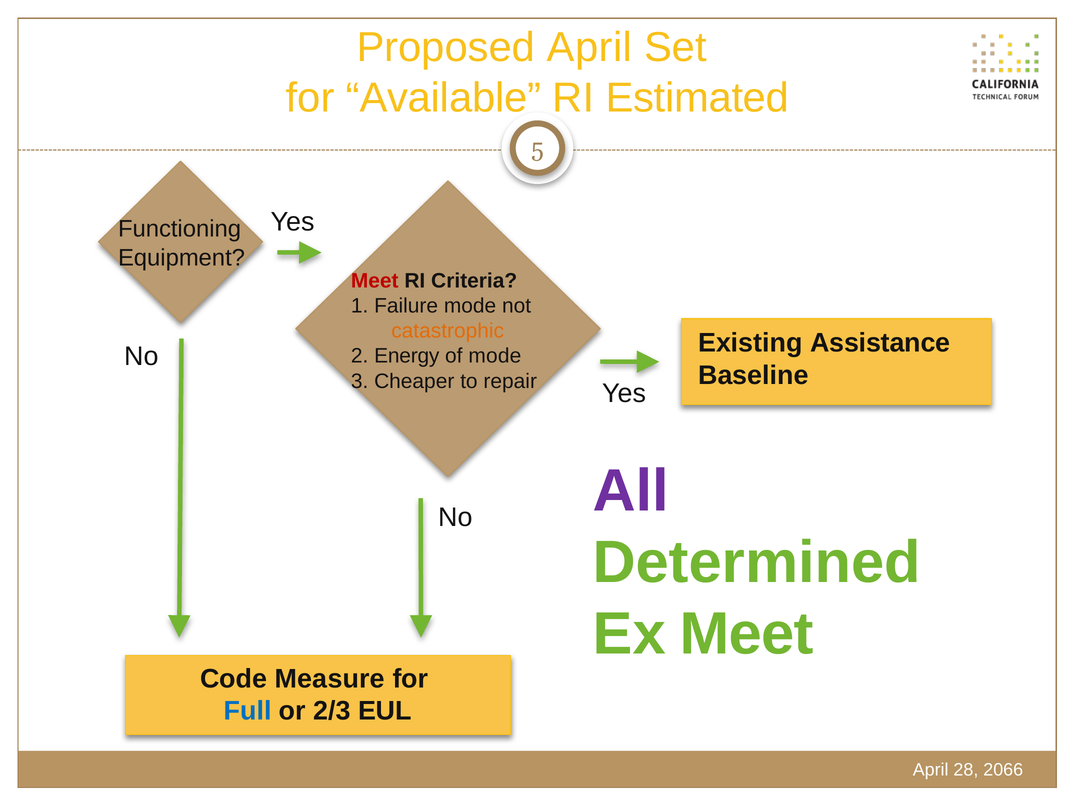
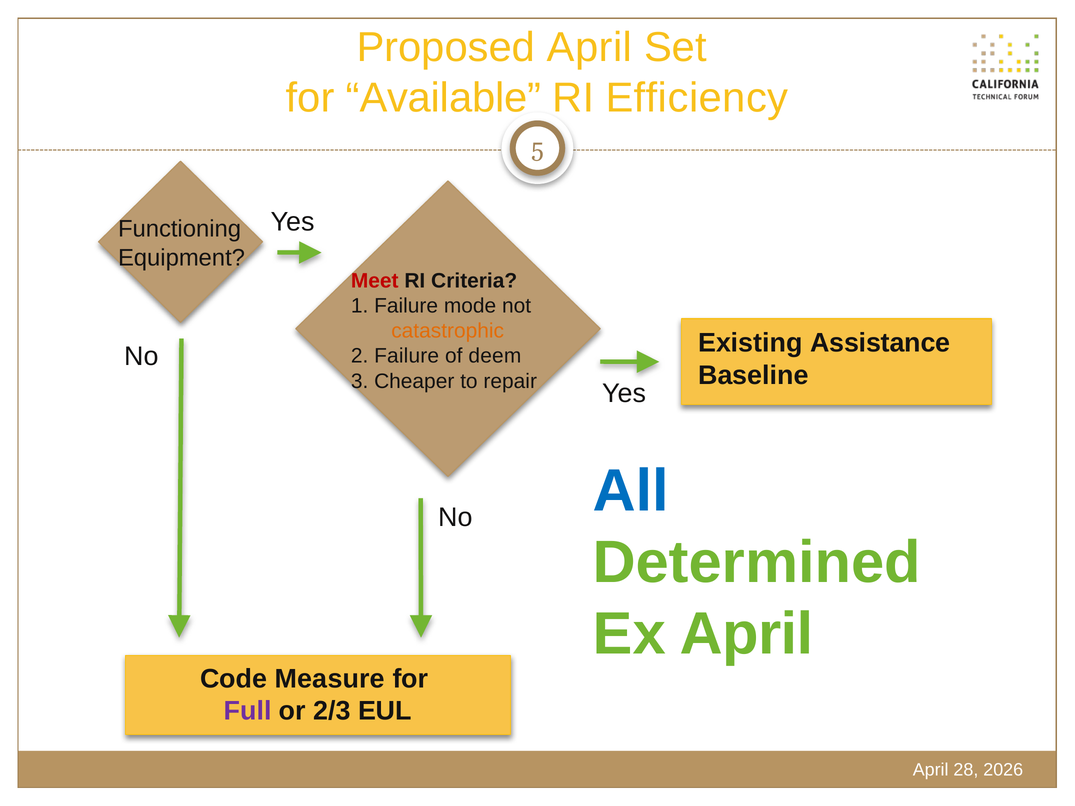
Estimated: Estimated -> Efficiency
2 Energy: Energy -> Failure
of mode: mode -> deem
All colour: purple -> blue
Ex Meet: Meet -> April
Full colour: blue -> purple
2066: 2066 -> 2026
